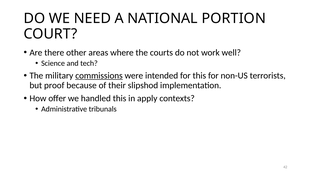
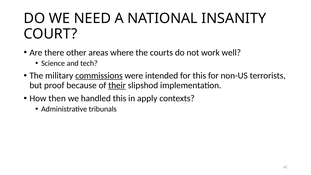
PORTION: PORTION -> INSANITY
their underline: none -> present
offer: offer -> then
